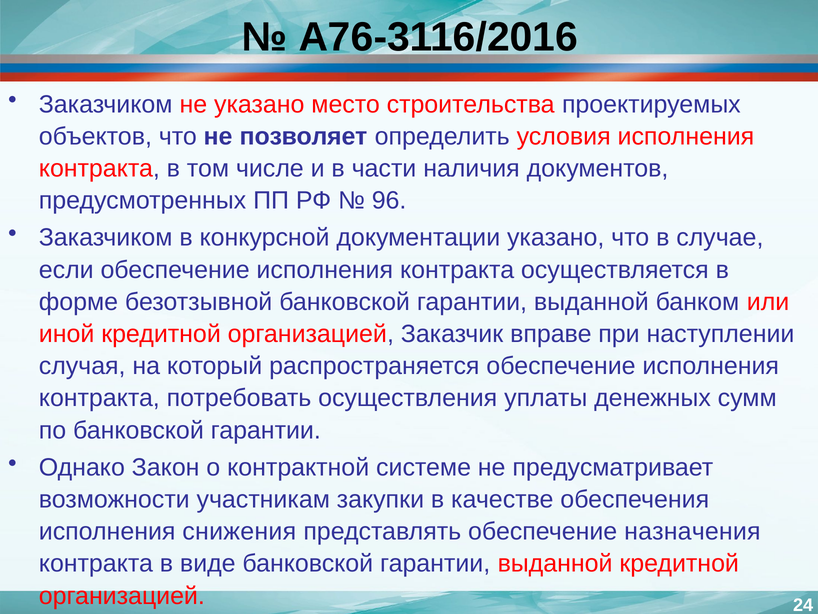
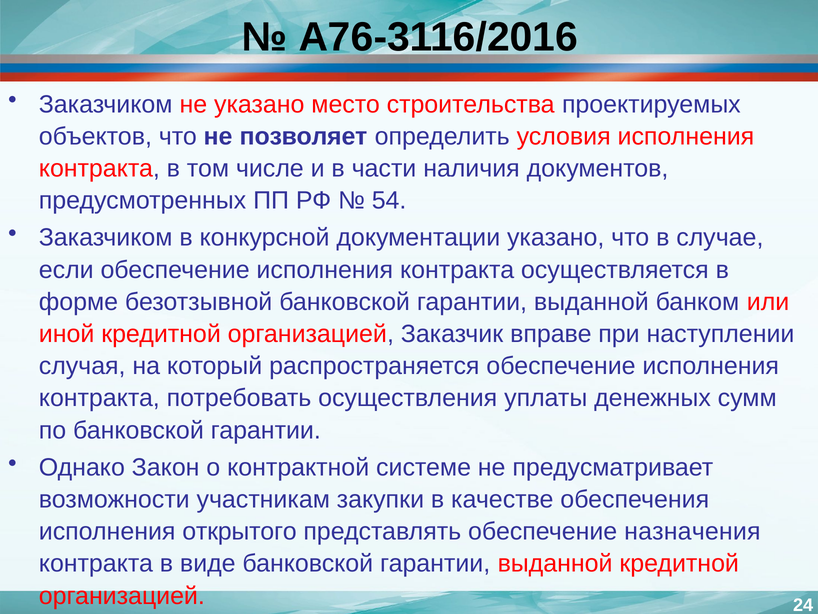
96: 96 -> 54
снижения: снижения -> открытого
